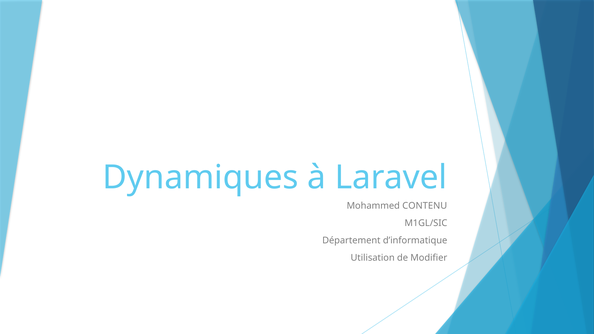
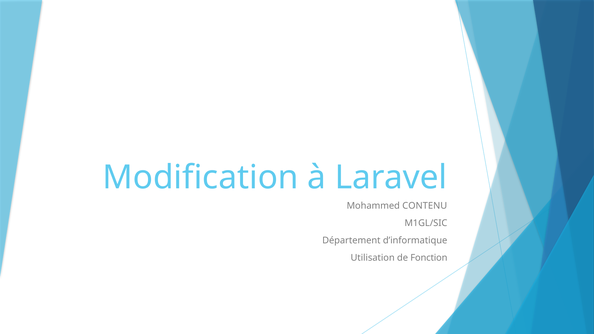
Dynamiques: Dynamiques -> Modification
Modifier: Modifier -> Fonction
